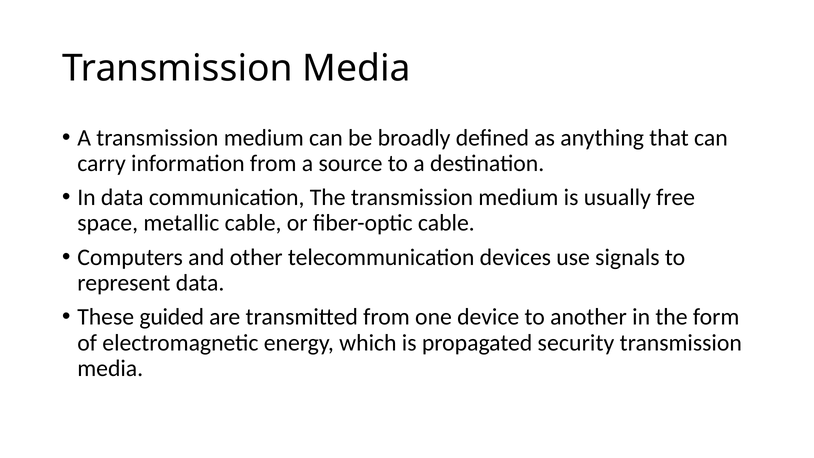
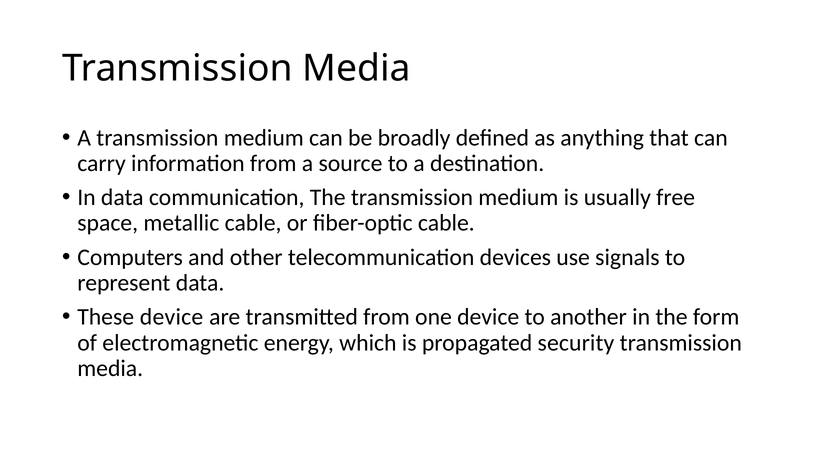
These guided: guided -> device
